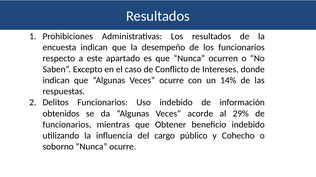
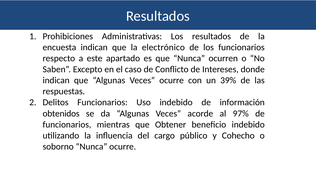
desempeño: desempeño -> electrónico
14%: 14% -> 39%
29%: 29% -> 97%
